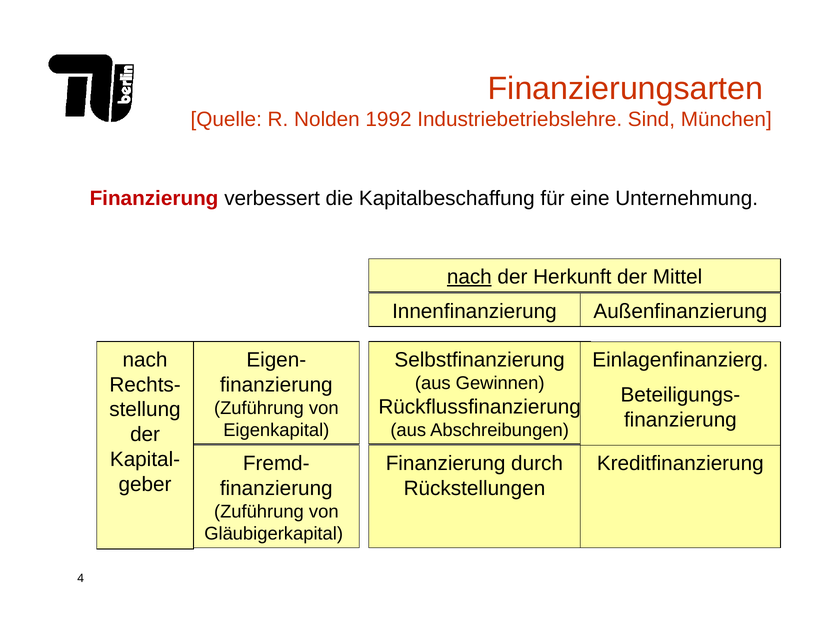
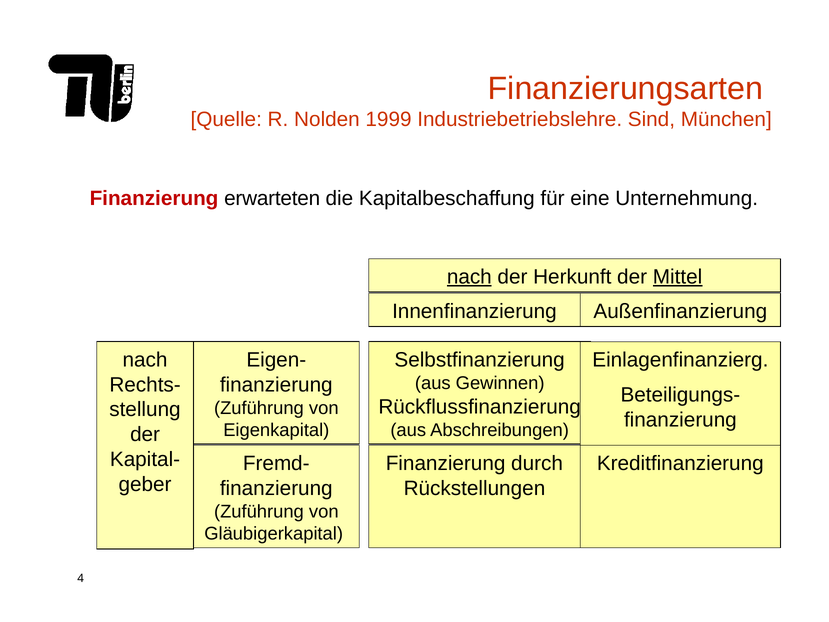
1992: 1992 -> 1999
verbessert: verbessert -> erwarteten
Mittel underline: none -> present
